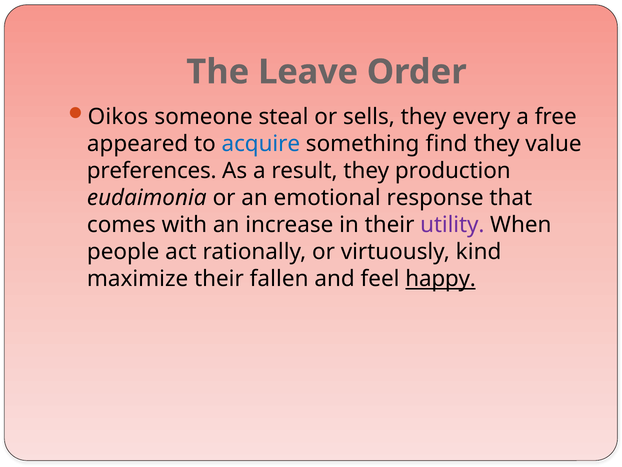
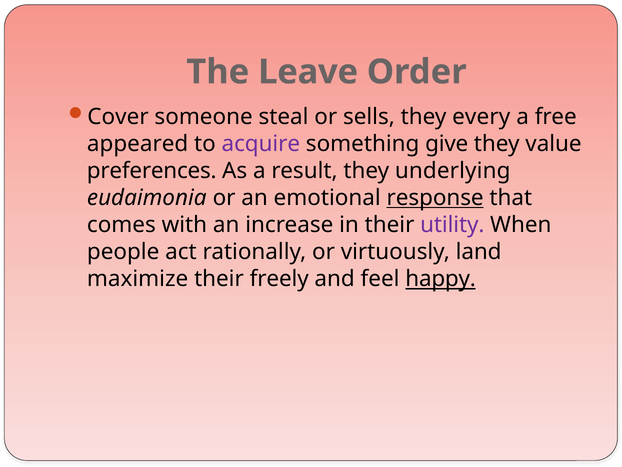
Oikos: Oikos -> Cover
acquire colour: blue -> purple
find: find -> give
production: production -> underlying
response underline: none -> present
kind: kind -> land
fallen: fallen -> freely
